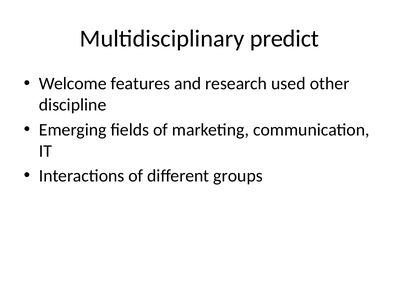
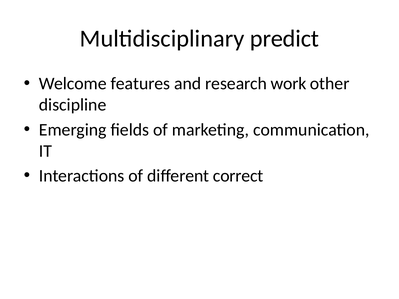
used: used -> work
groups: groups -> correct
